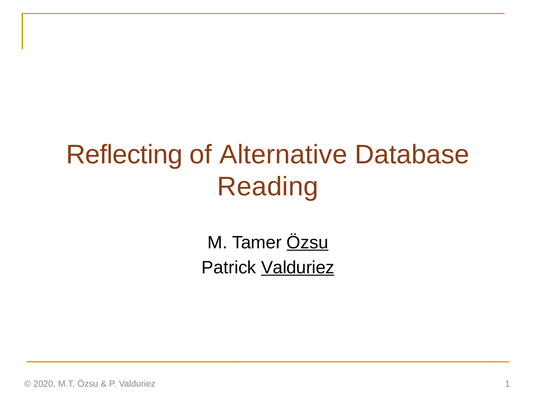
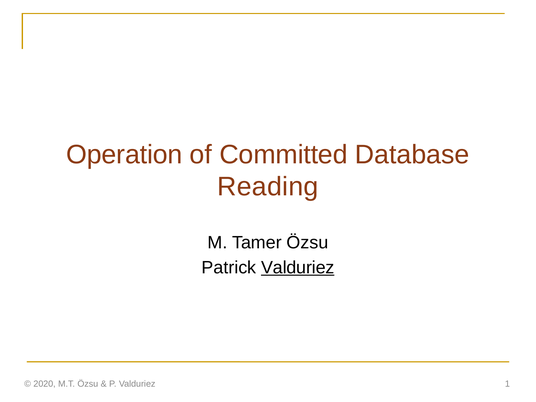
Reflecting: Reflecting -> Operation
Alternative: Alternative -> Committed
Özsu at (307, 242) underline: present -> none
